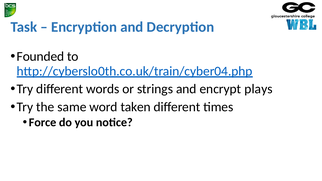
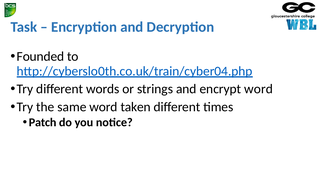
encrypt plays: plays -> word
Force: Force -> Patch
